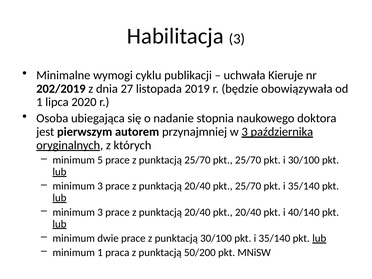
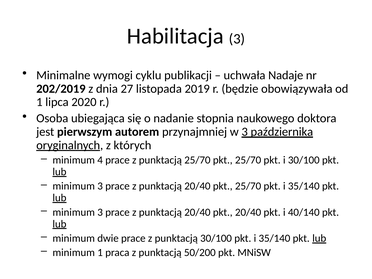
Kieruje: Kieruje -> Nadaje
5: 5 -> 4
